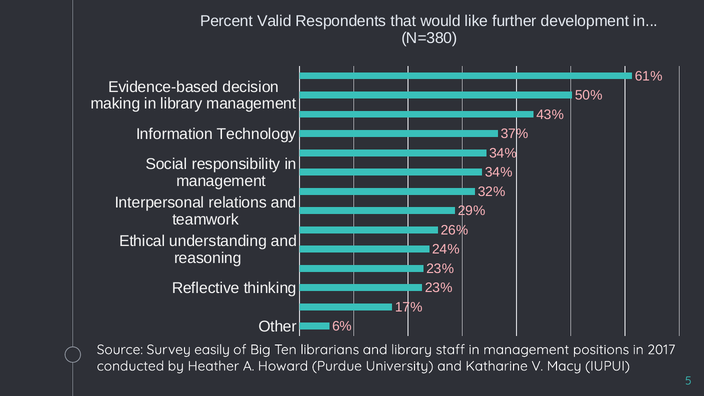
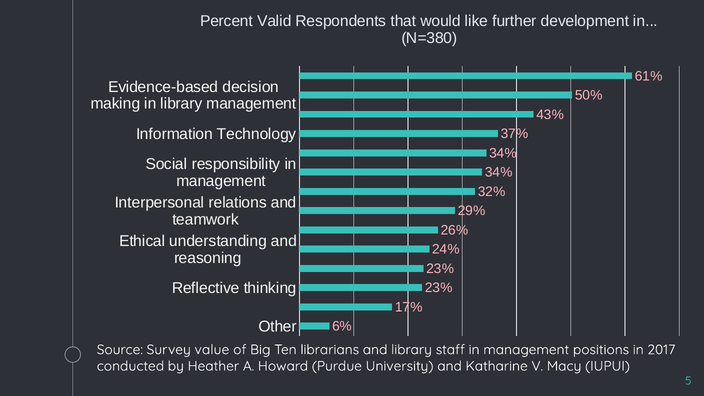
easily: easily -> value
